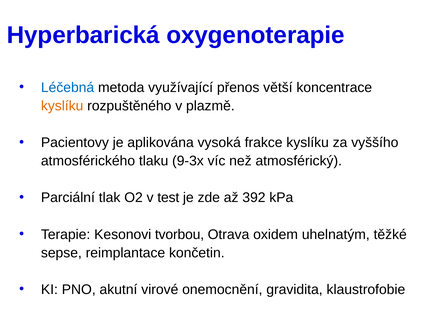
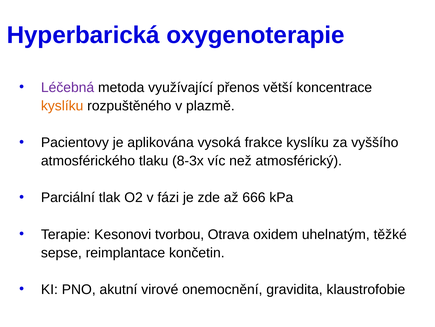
Léčebná colour: blue -> purple
9-3x: 9-3x -> 8-3x
test: test -> fázi
392: 392 -> 666
